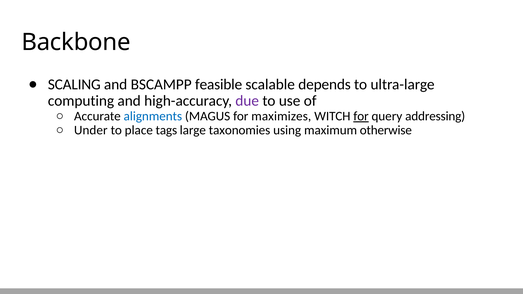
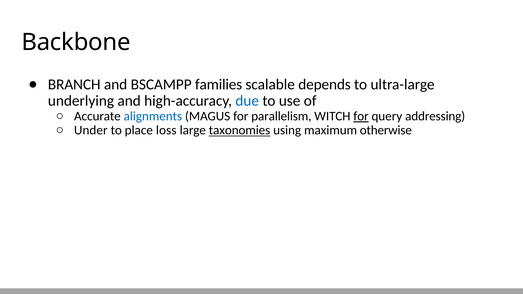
SCALING: SCALING -> BRANCH
feasible: feasible -> families
computing: computing -> underlying
due colour: purple -> blue
maximizes: maximizes -> parallelism
tags: tags -> loss
taxonomies underline: none -> present
